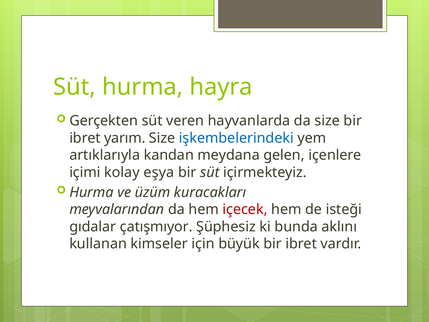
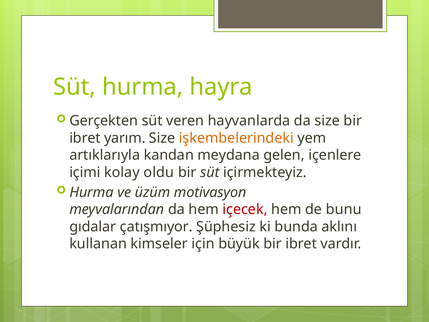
işkembelerindeki colour: blue -> orange
eşya: eşya -> oldu
kuracakları: kuracakları -> motivasyon
isteği: isteği -> bunu
